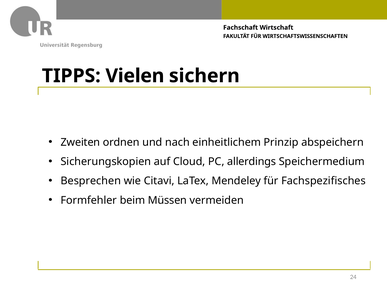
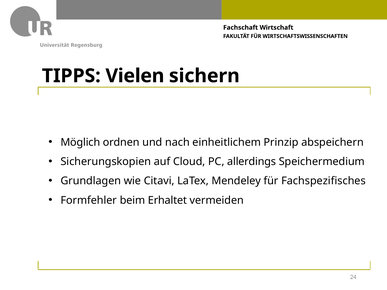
Zweiten: Zweiten -> Möglich
Besprechen: Besprechen -> Grundlagen
Müssen: Müssen -> Erhaltet
